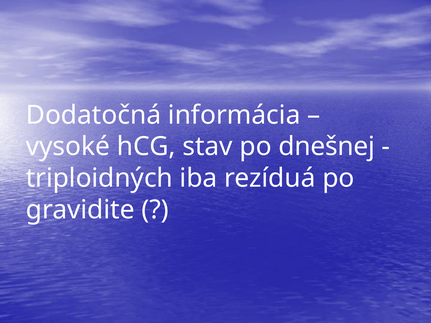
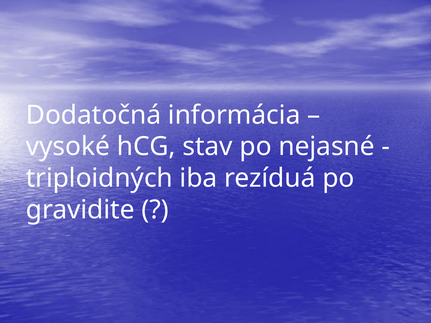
dnešnej: dnešnej -> nejasné
